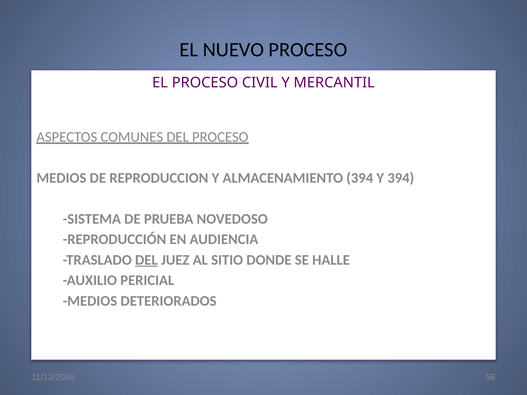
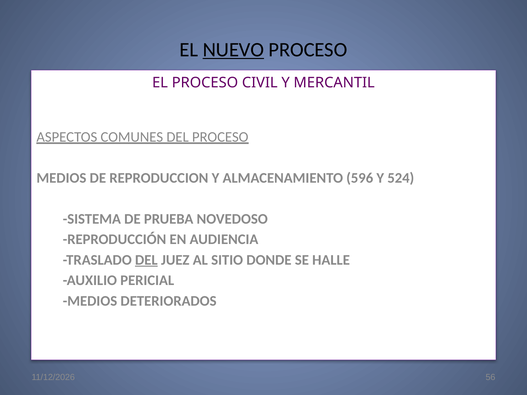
NUEVO underline: none -> present
ALMACENAMIENTO 394: 394 -> 596
Y 394: 394 -> 524
